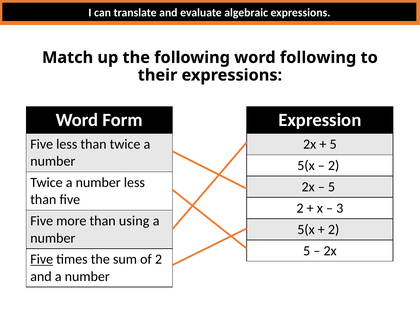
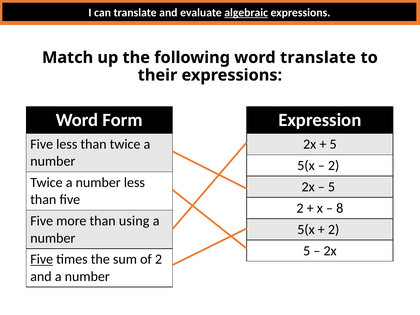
algebraic underline: none -> present
word following: following -> translate
3: 3 -> 8
